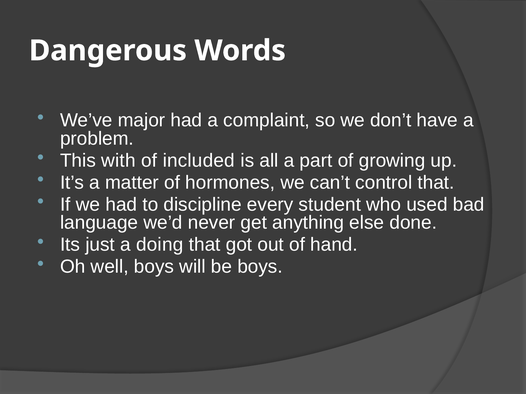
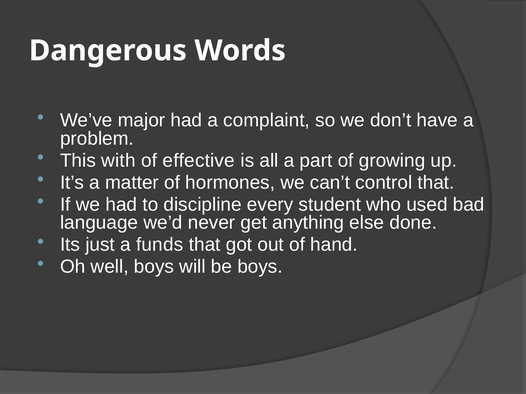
included: included -> effective
doing: doing -> funds
